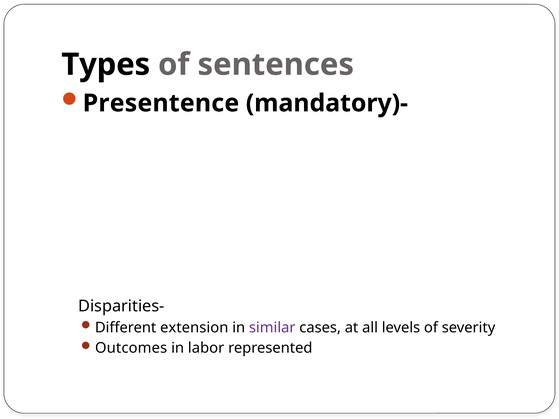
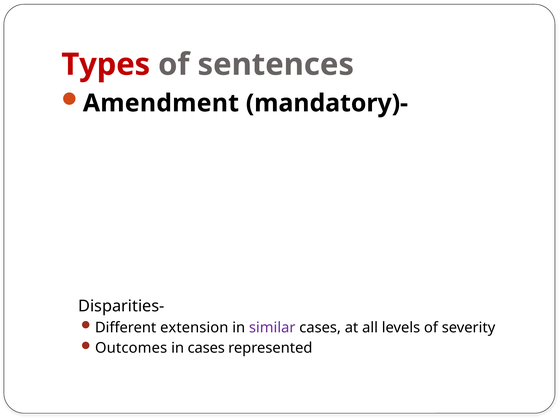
Types colour: black -> red
Presentence: Presentence -> Amendment
in labor: labor -> cases
